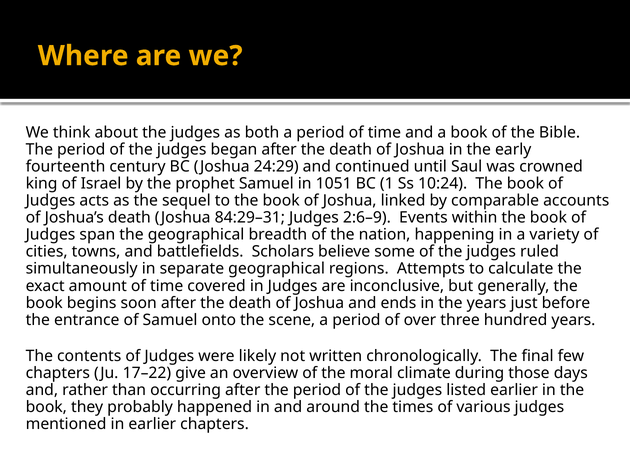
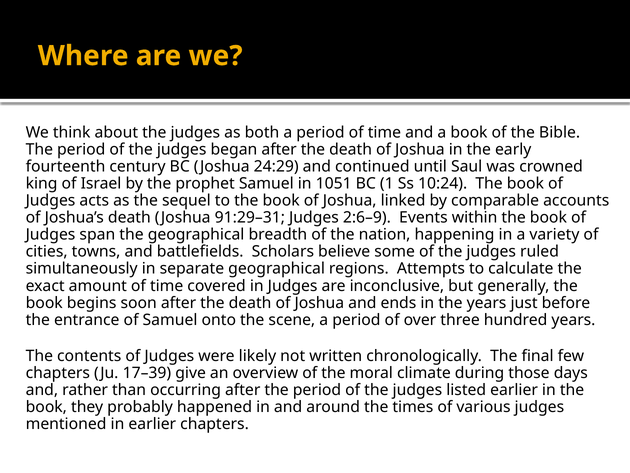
84:29–31: 84:29–31 -> 91:29–31
17–22: 17–22 -> 17–39
